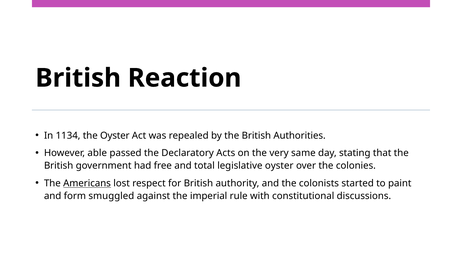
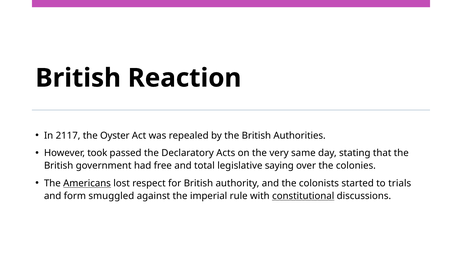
1134: 1134 -> 2117
able: able -> took
legislative oyster: oyster -> saying
paint: paint -> trials
constitutional underline: none -> present
